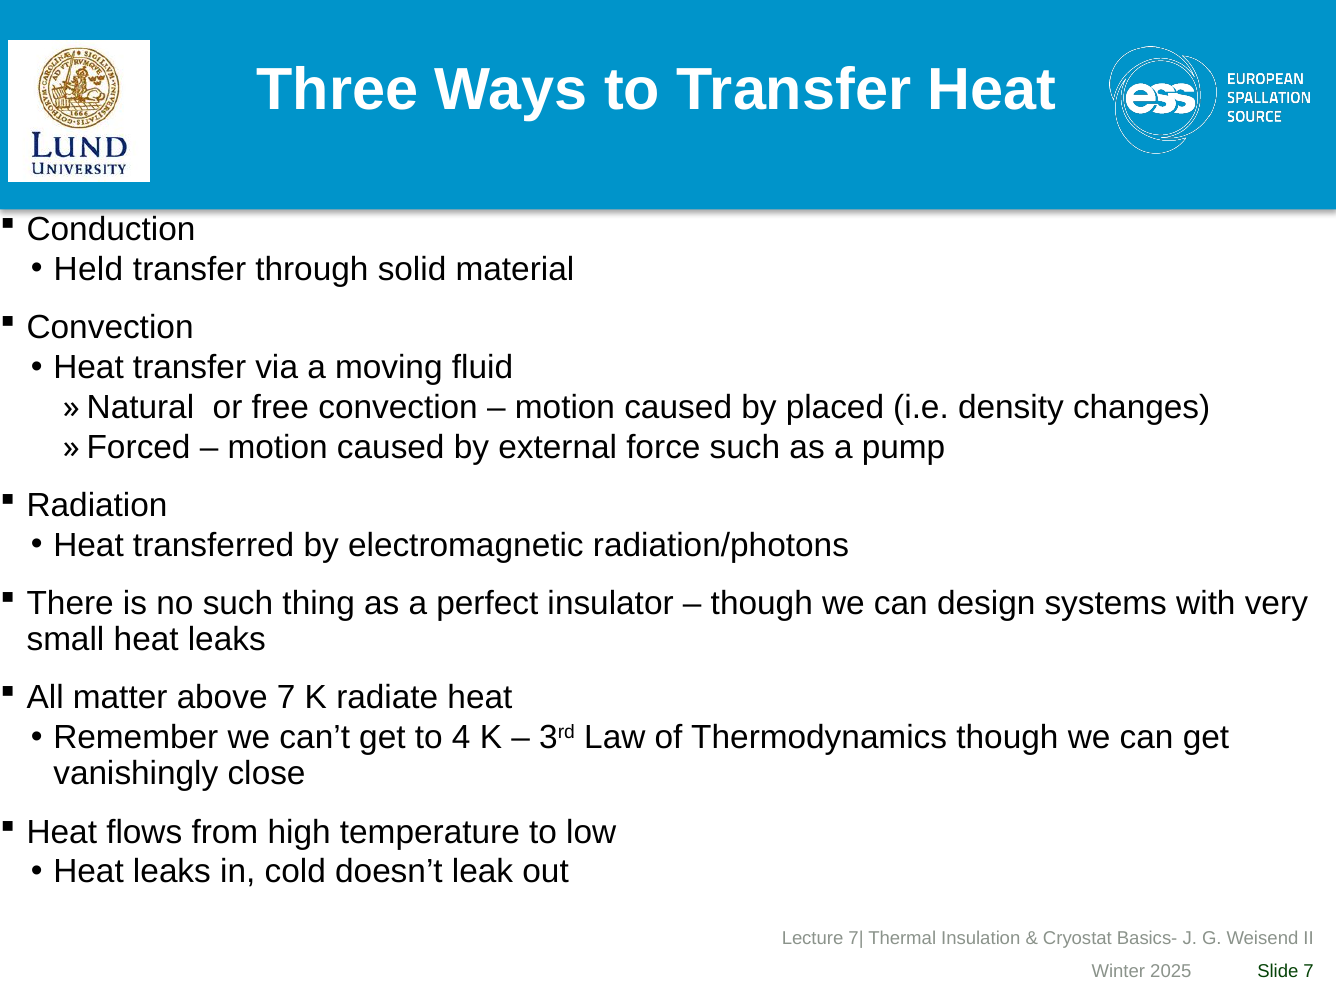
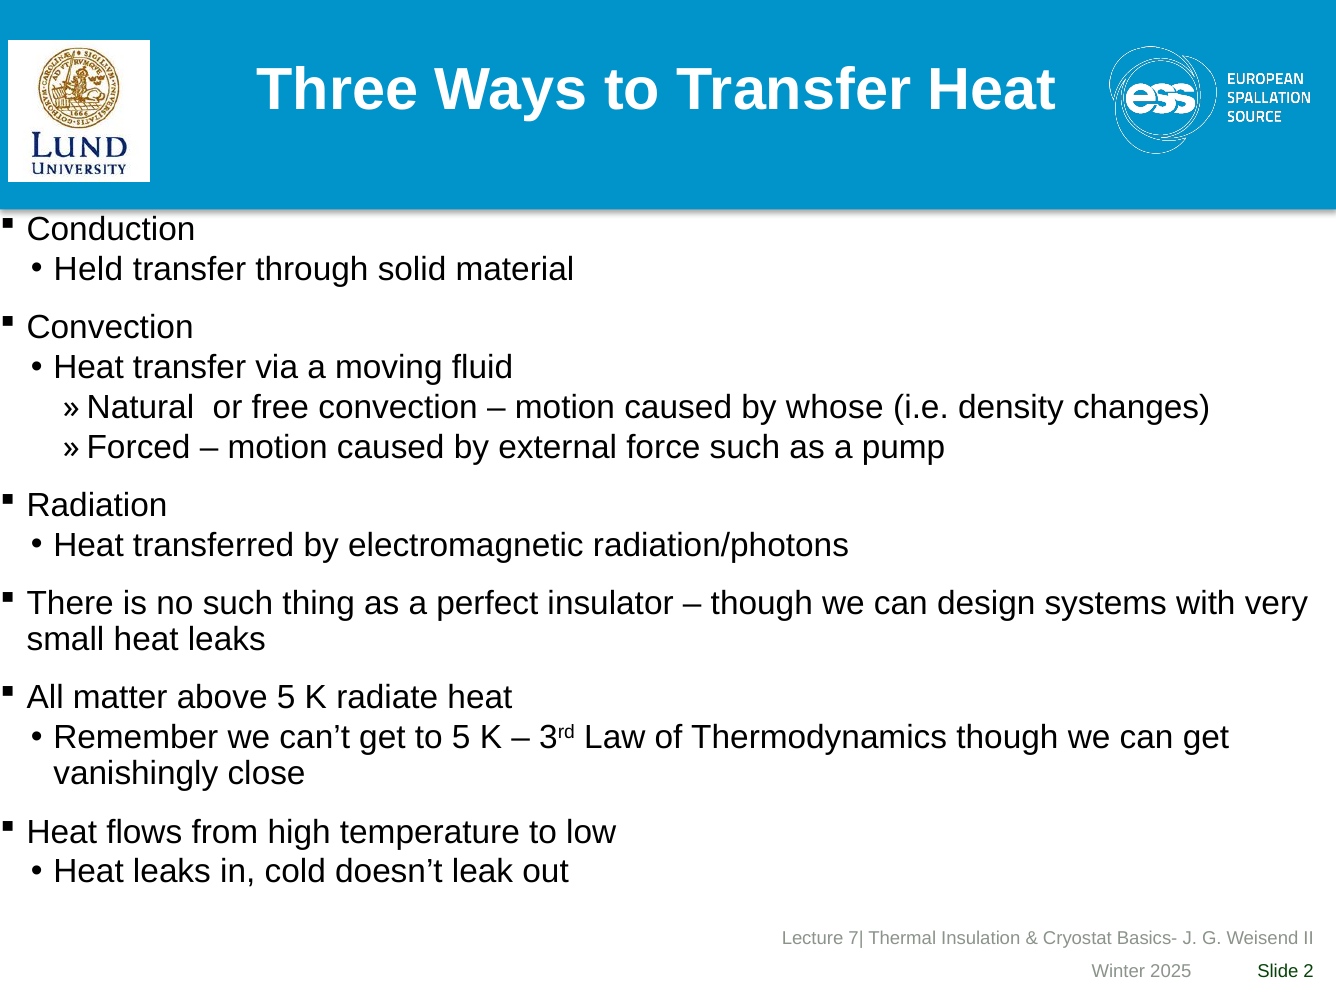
placed: placed -> whose
above 7: 7 -> 5
to 4: 4 -> 5
Slide 7: 7 -> 2
